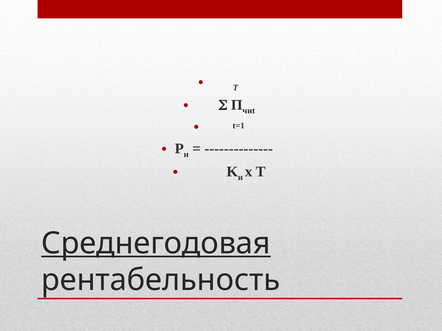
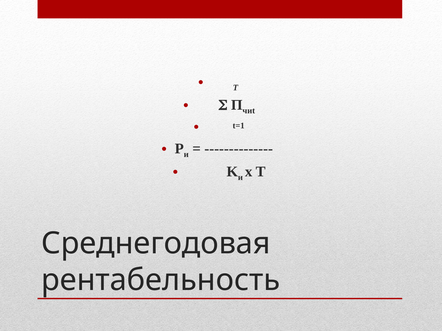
Среднегодовая underline: present -> none
